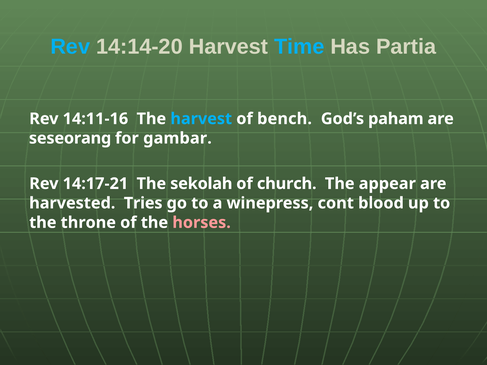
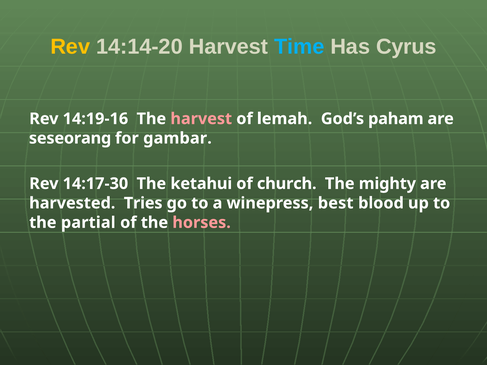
Rev at (70, 47) colour: light blue -> yellow
Partia: Partia -> Cyrus
14:11-16: 14:11-16 -> 14:19-16
harvest at (201, 119) colour: light blue -> pink
bench: bench -> lemah
14:17-21: 14:17-21 -> 14:17-30
sekolah: sekolah -> ketahui
appear: appear -> mighty
cont: cont -> best
throne: throne -> partial
